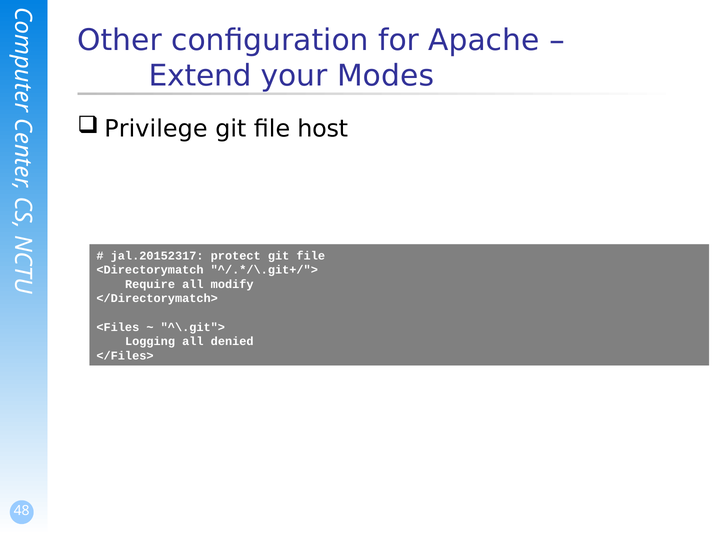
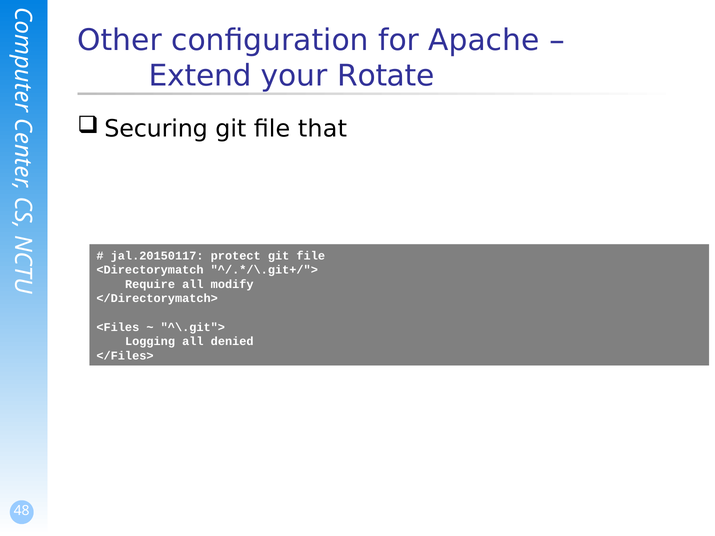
Modes: Modes -> Rotate
Privilege: Privilege -> Securing
host: host -> that
jal.20152317: jal.20152317 -> jal.20150117
